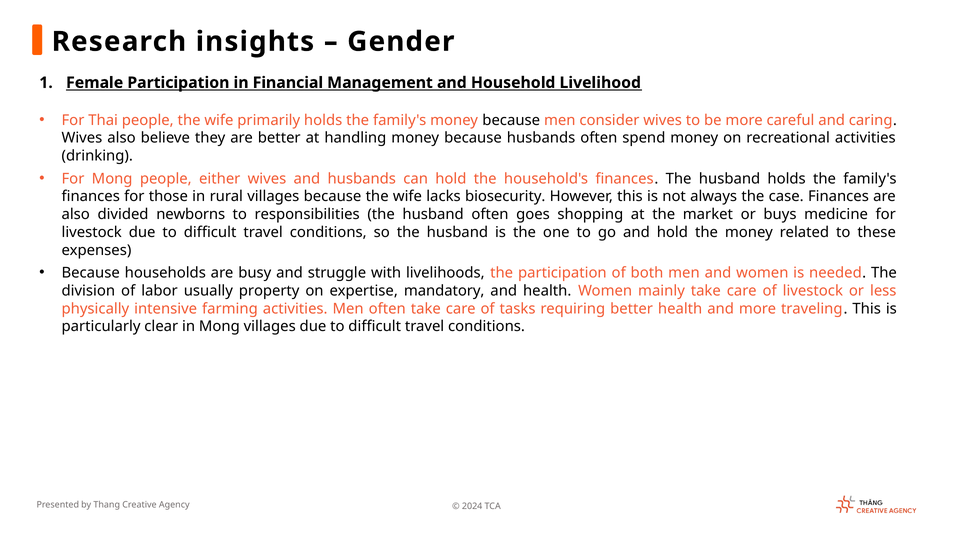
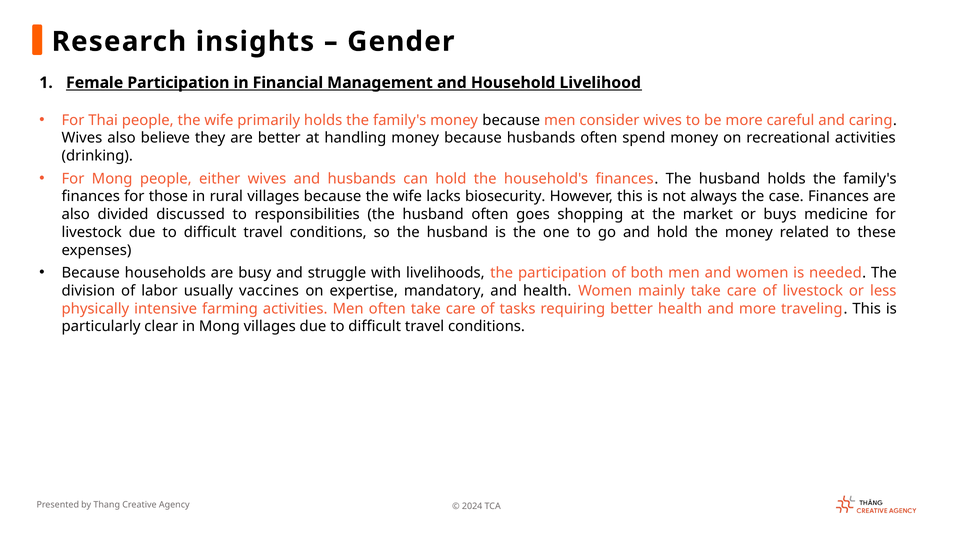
newborns: newborns -> discussed
property: property -> vaccines
